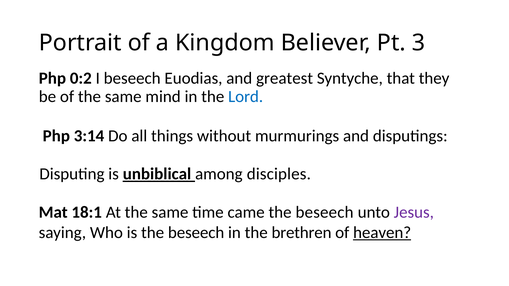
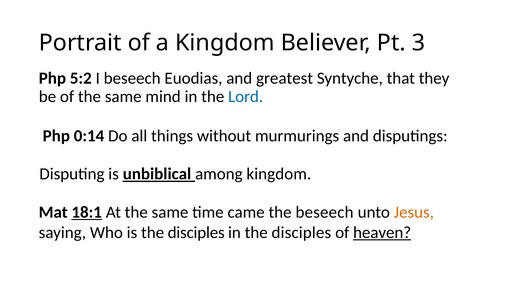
0:2: 0:2 -> 5:2
3:14: 3:14 -> 0:14
among disciples: disciples -> kingdom
18:1 underline: none -> present
Jesus colour: purple -> orange
is the beseech: beseech -> disciples
in the brethren: brethren -> disciples
